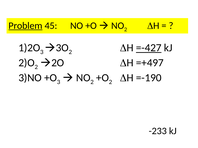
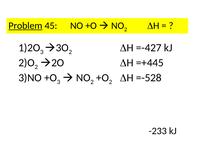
=-427 underline: present -> none
=+497: =+497 -> =+445
=-190: =-190 -> =-528
